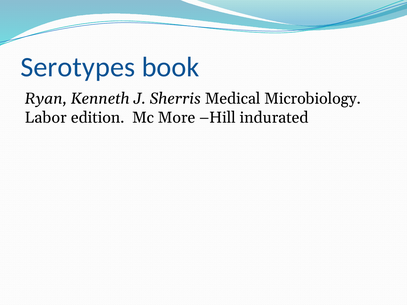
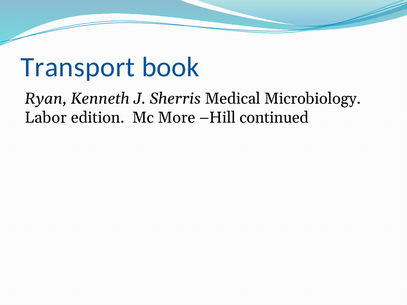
Serotypes: Serotypes -> Transport
indurated: indurated -> continued
